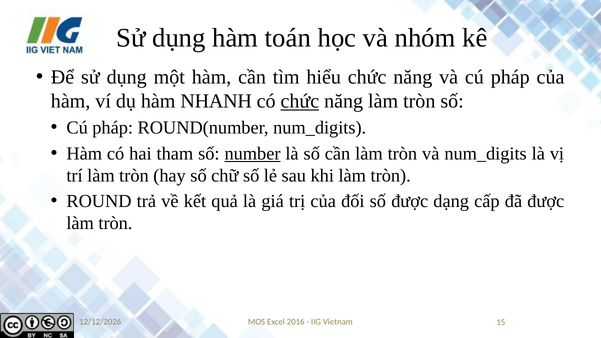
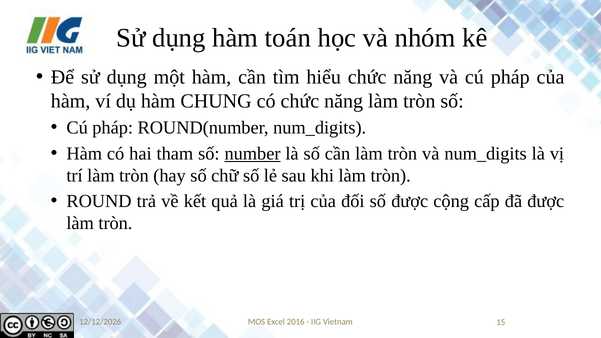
NHANH: NHANH -> CHUNG
chức at (300, 101) underline: present -> none
dạng: dạng -> cộng
